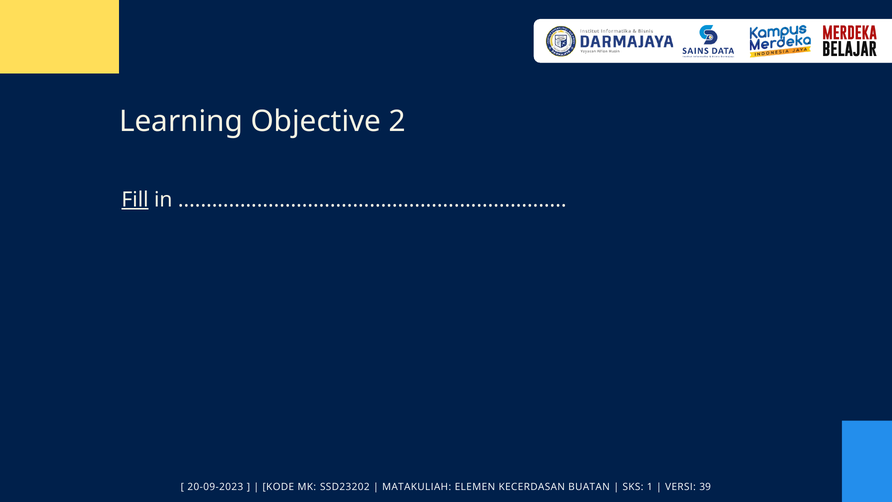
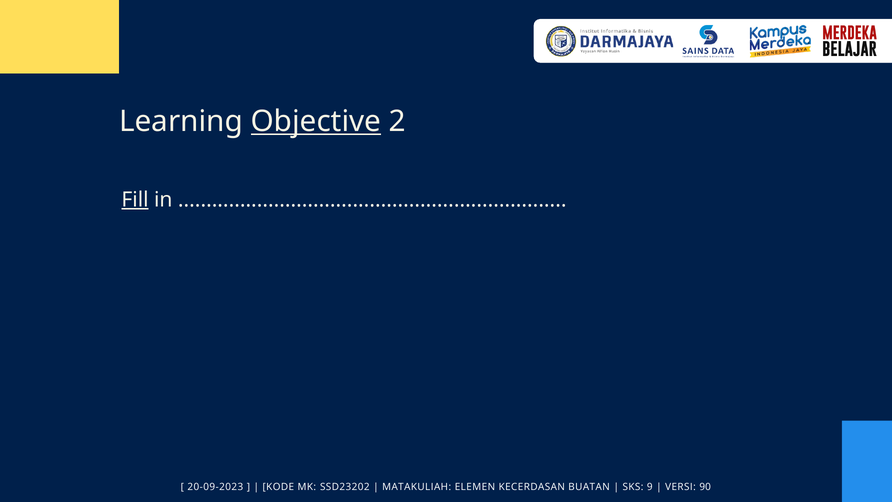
Objective underline: none -> present
1: 1 -> 9
39: 39 -> 90
